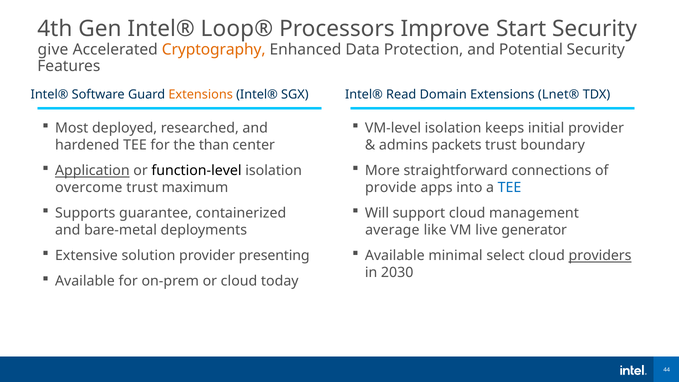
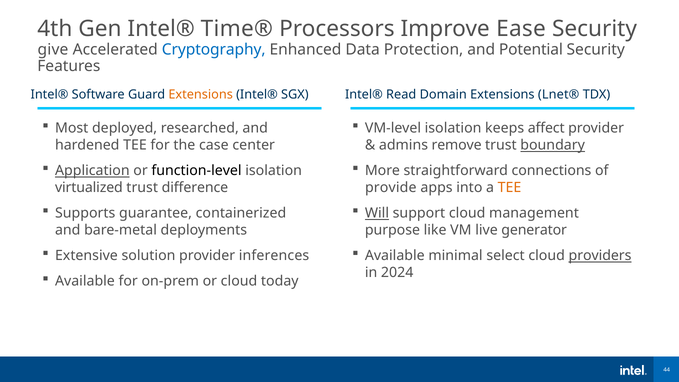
Loop®: Loop® -> Time®
Start: Start -> Ease
Cryptography colour: orange -> blue
initial: initial -> affect
than: than -> case
packets: packets -> remove
boundary underline: none -> present
overcome: overcome -> virtualized
maximum: maximum -> difference
TEE at (510, 188) colour: blue -> orange
Will underline: none -> present
average: average -> purpose
presenting: presenting -> inferences
2030: 2030 -> 2024
